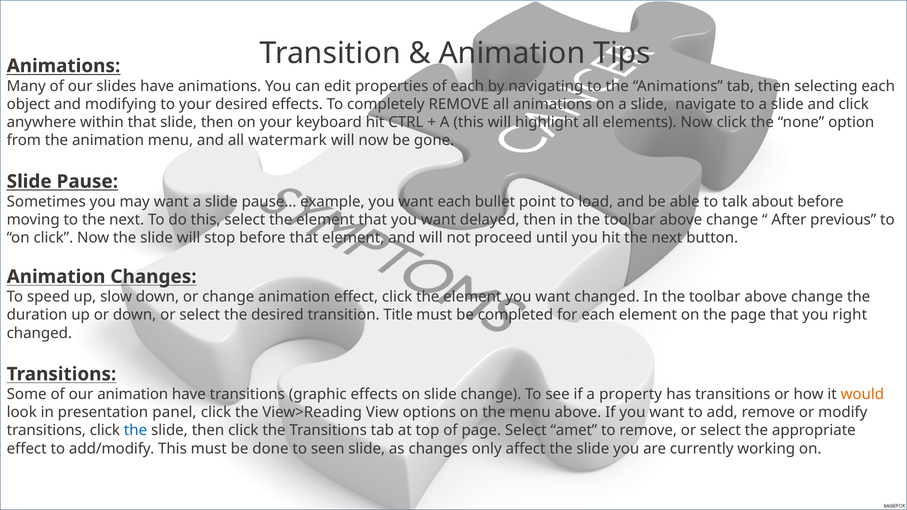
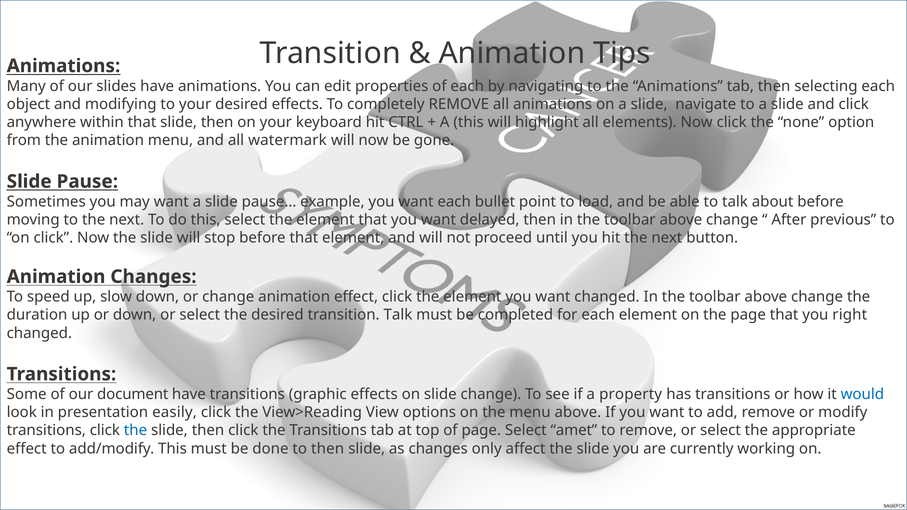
transition Title: Title -> Talk
our animation: animation -> document
would colour: orange -> blue
panel: panel -> easily
to seen: seen -> then
